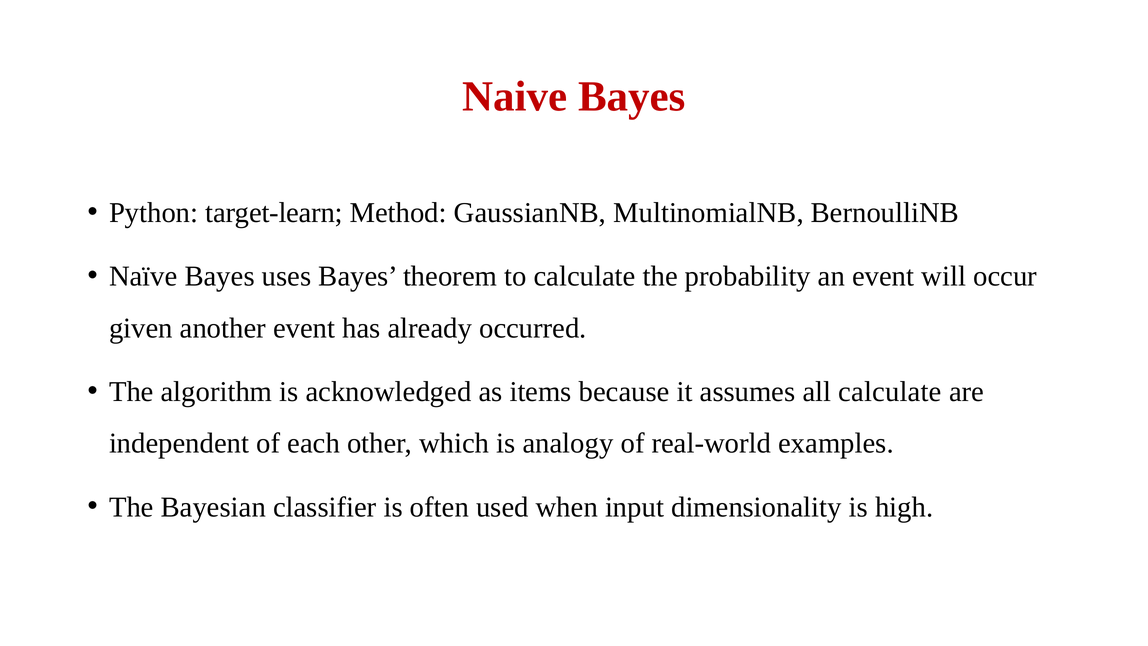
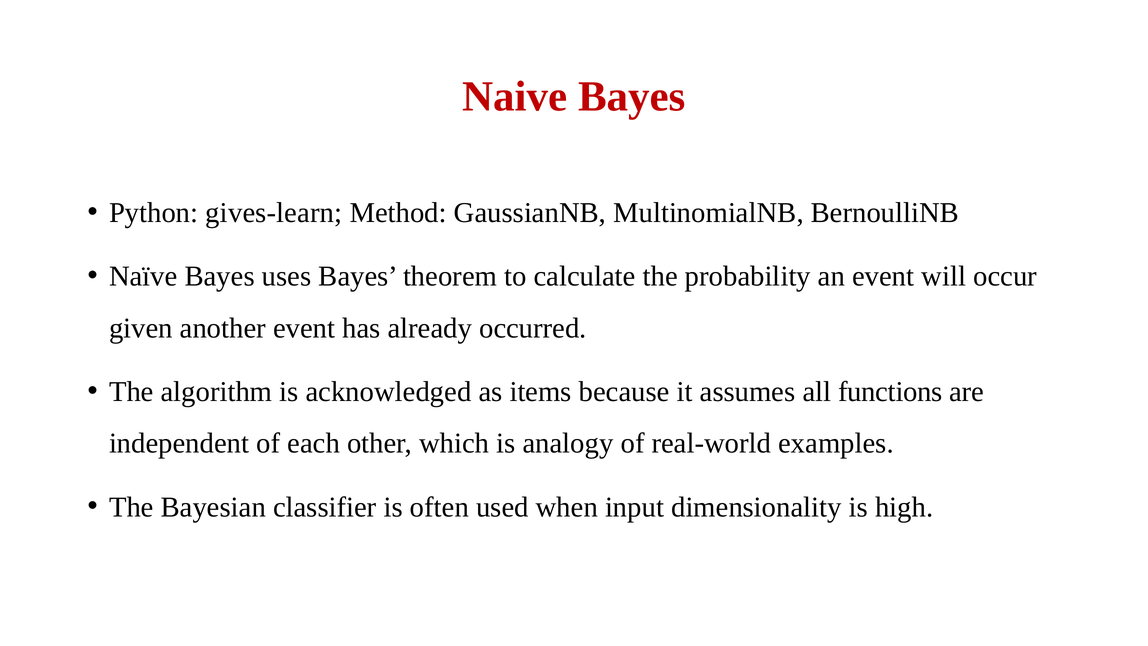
target-learn: target-learn -> gives-learn
all calculate: calculate -> functions
